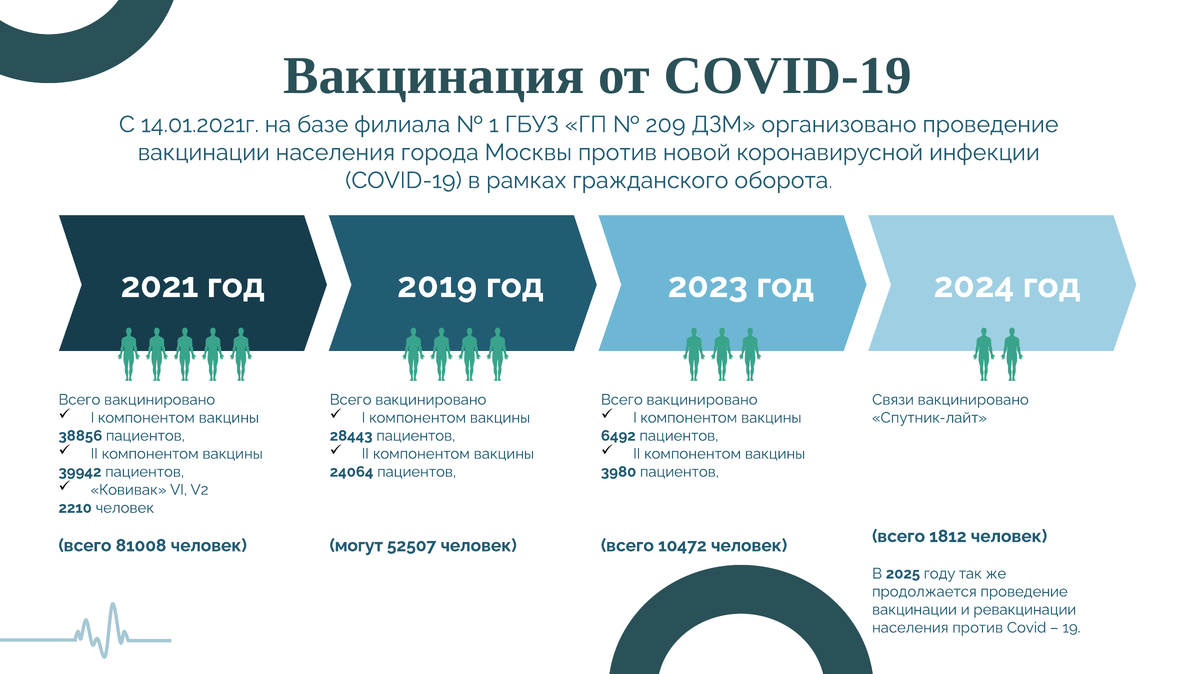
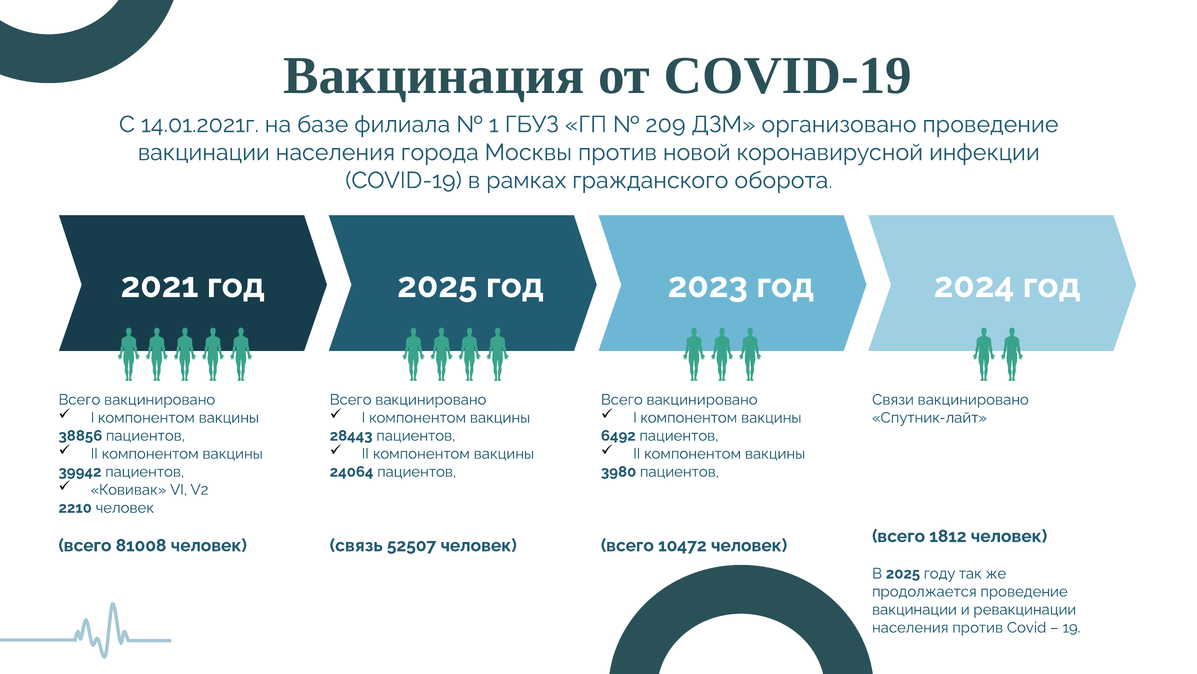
год 2019: 2019 -> 2025
могут: могут -> связь
